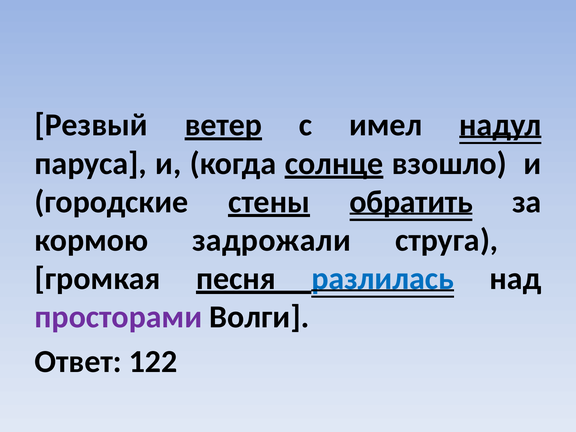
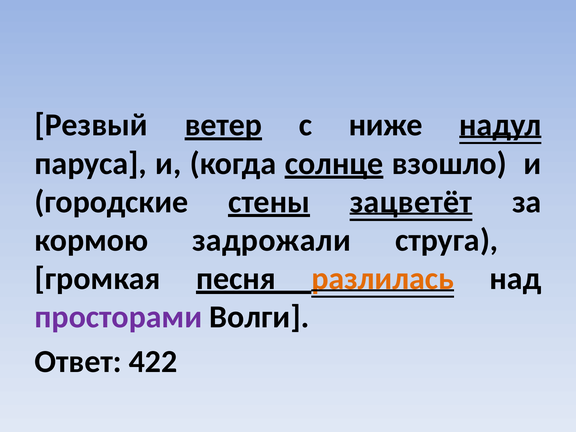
имел: имел -> ниже
обратить: обратить -> зацветёт
разлилась colour: blue -> orange
122: 122 -> 422
